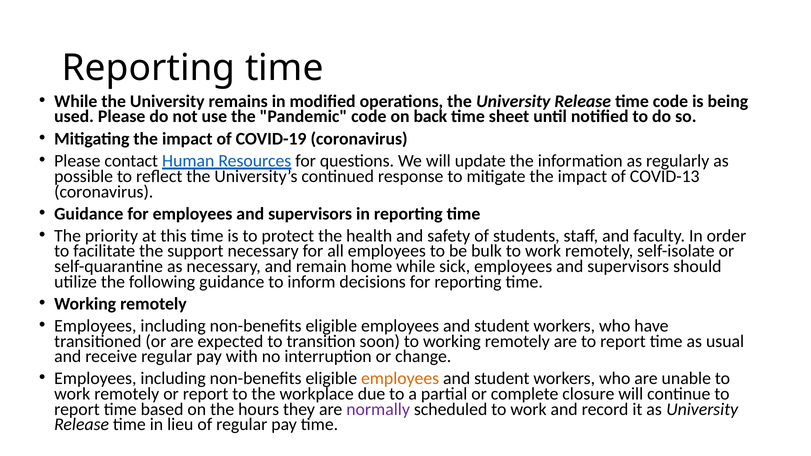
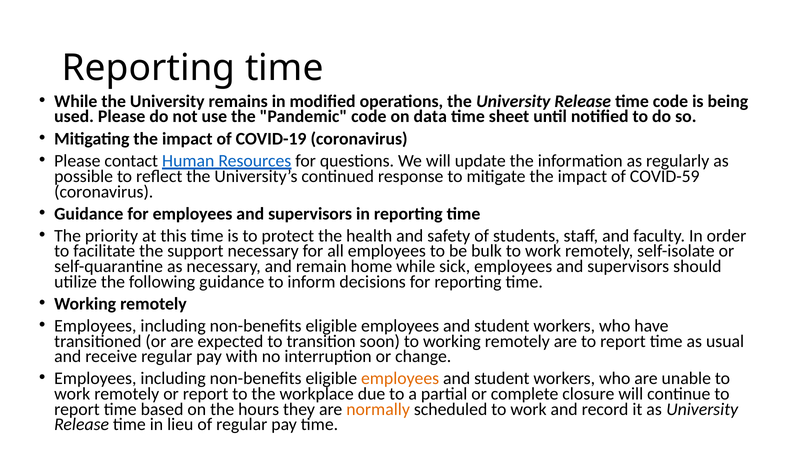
back: back -> data
COVID-13: COVID-13 -> COVID-59
normally colour: purple -> orange
